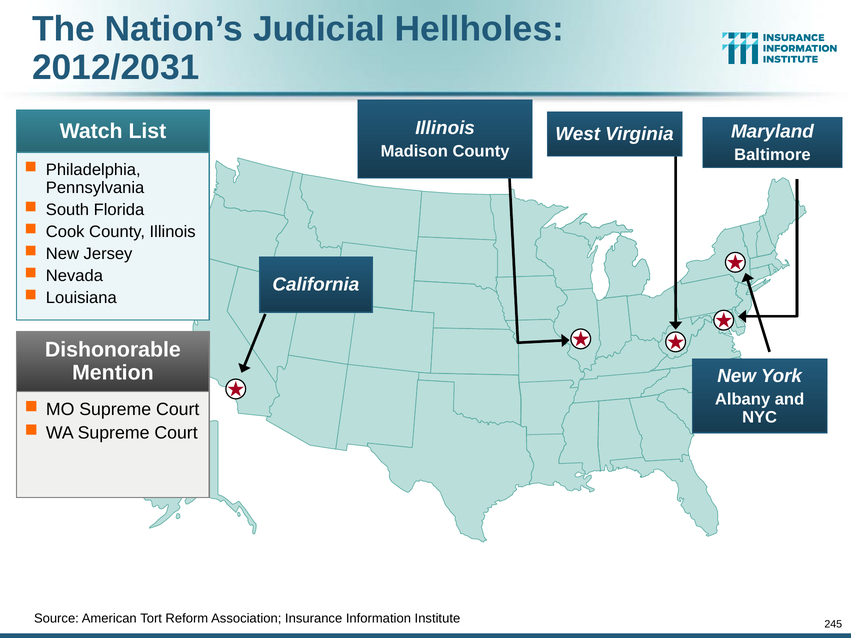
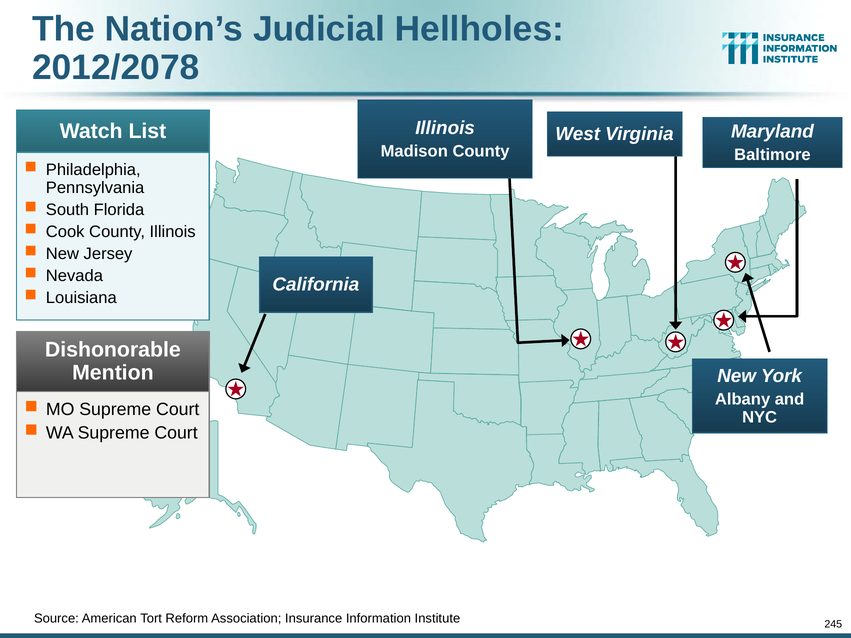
2012/2031: 2012/2031 -> 2012/2078
